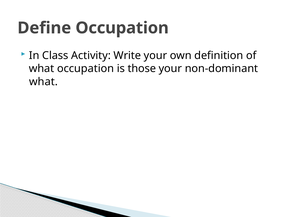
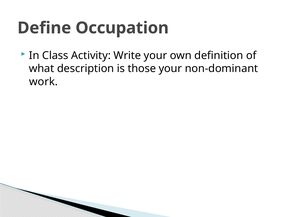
what occupation: occupation -> description
what at (43, 82): what -> work
